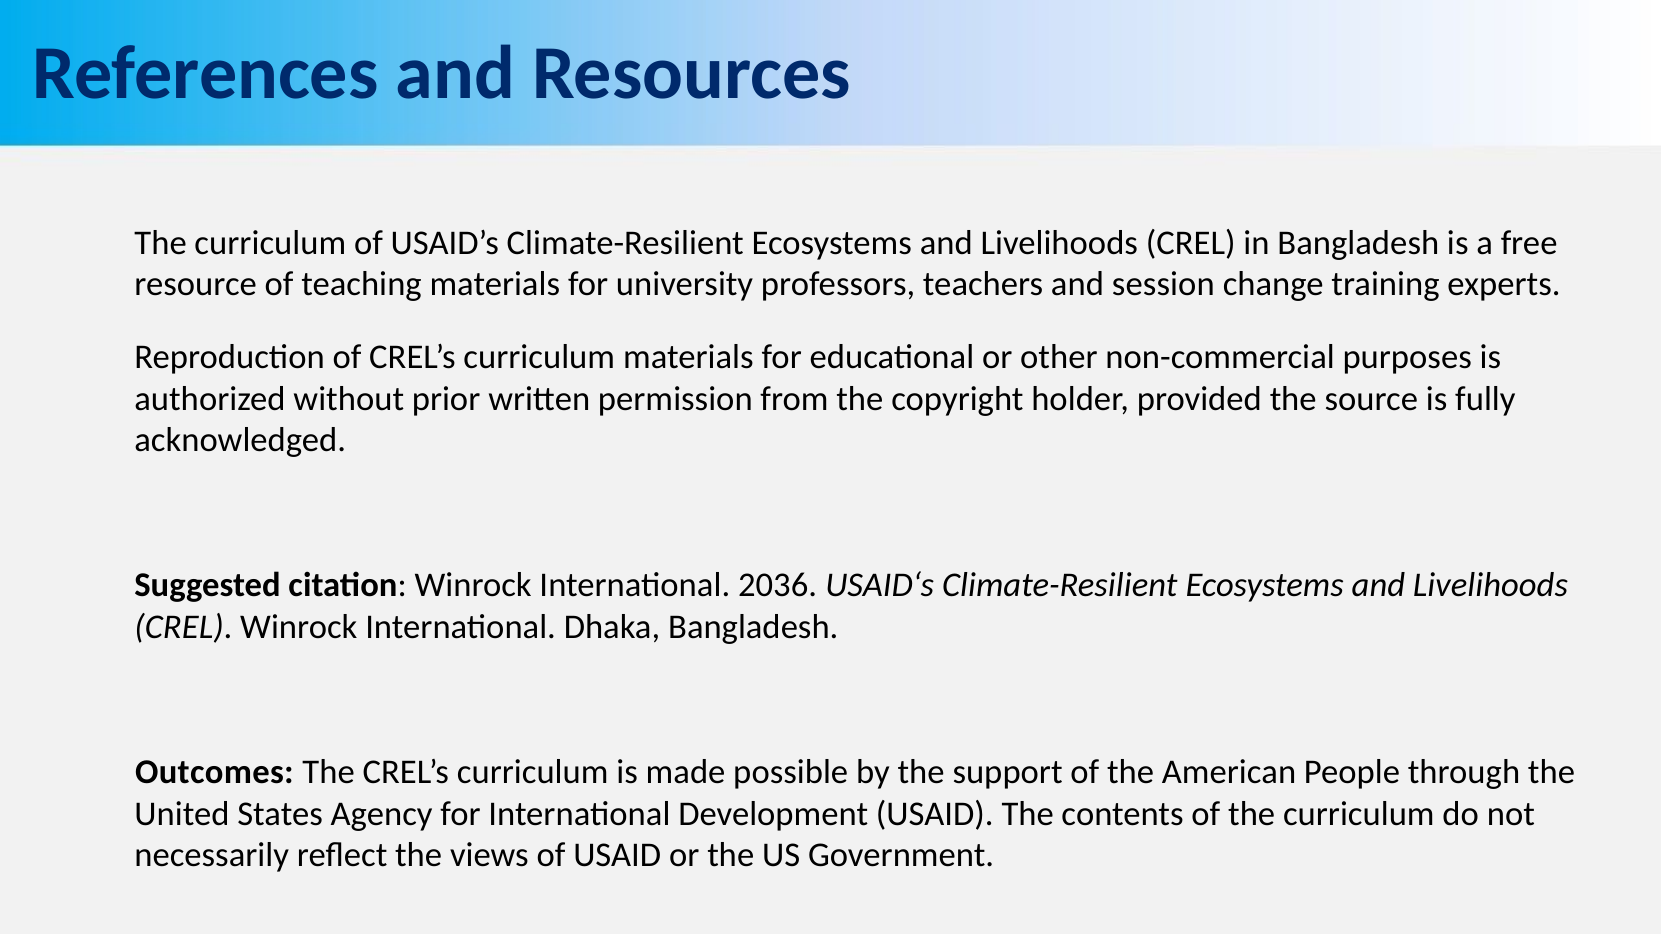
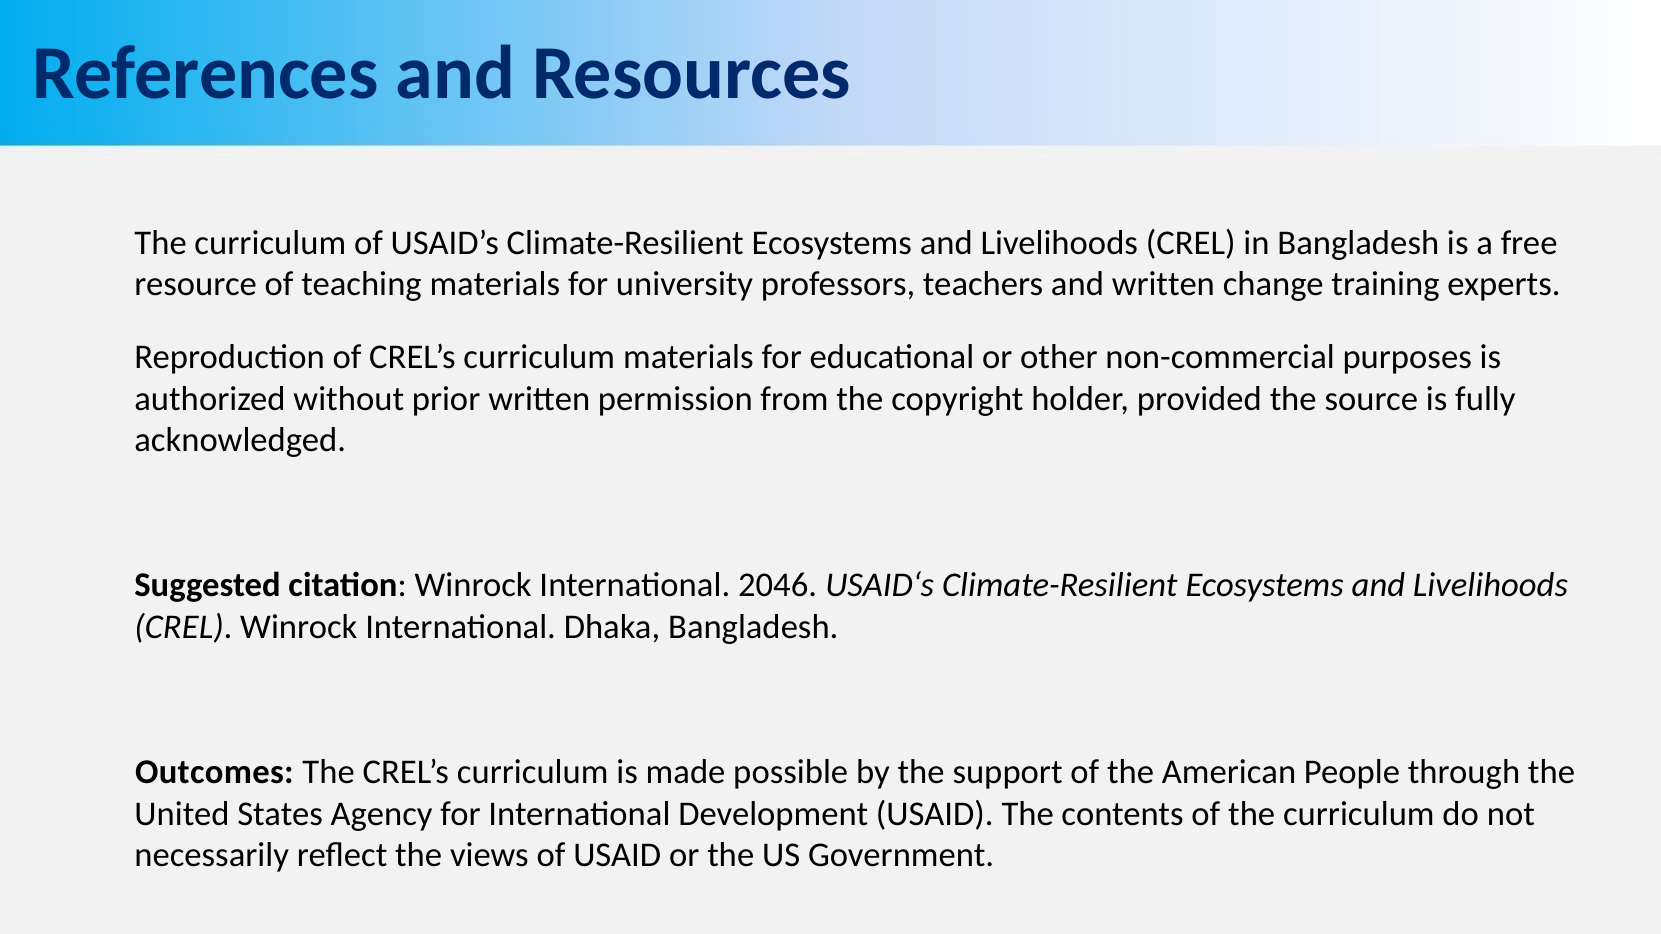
and session: session -> written
2036: 2036 -> 2046
